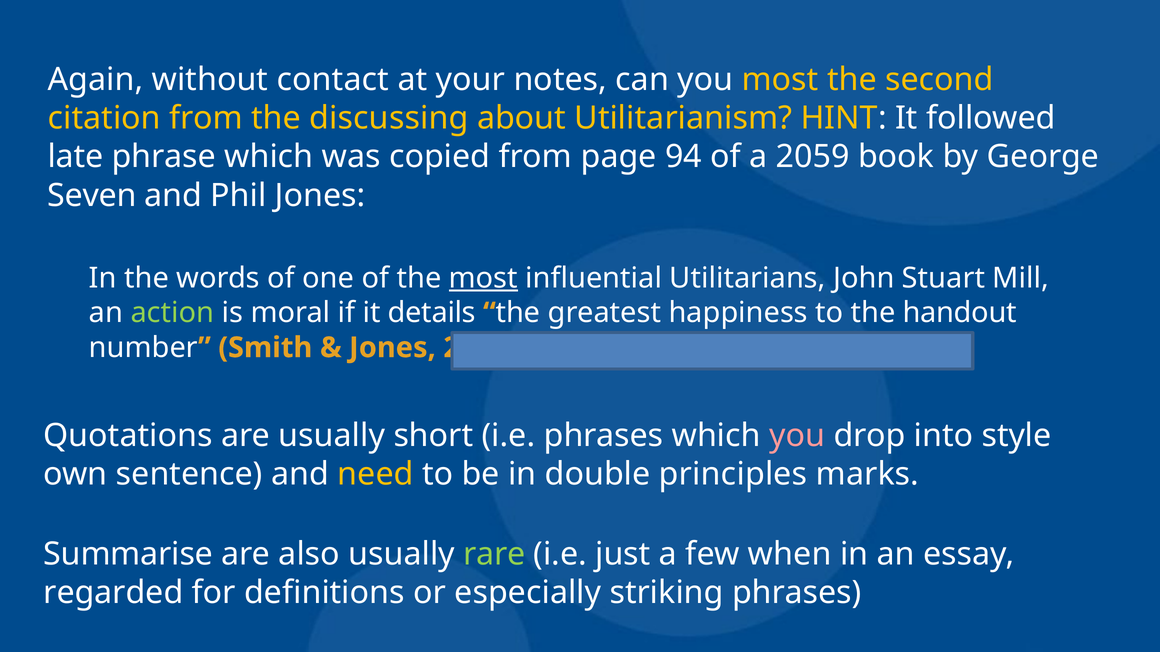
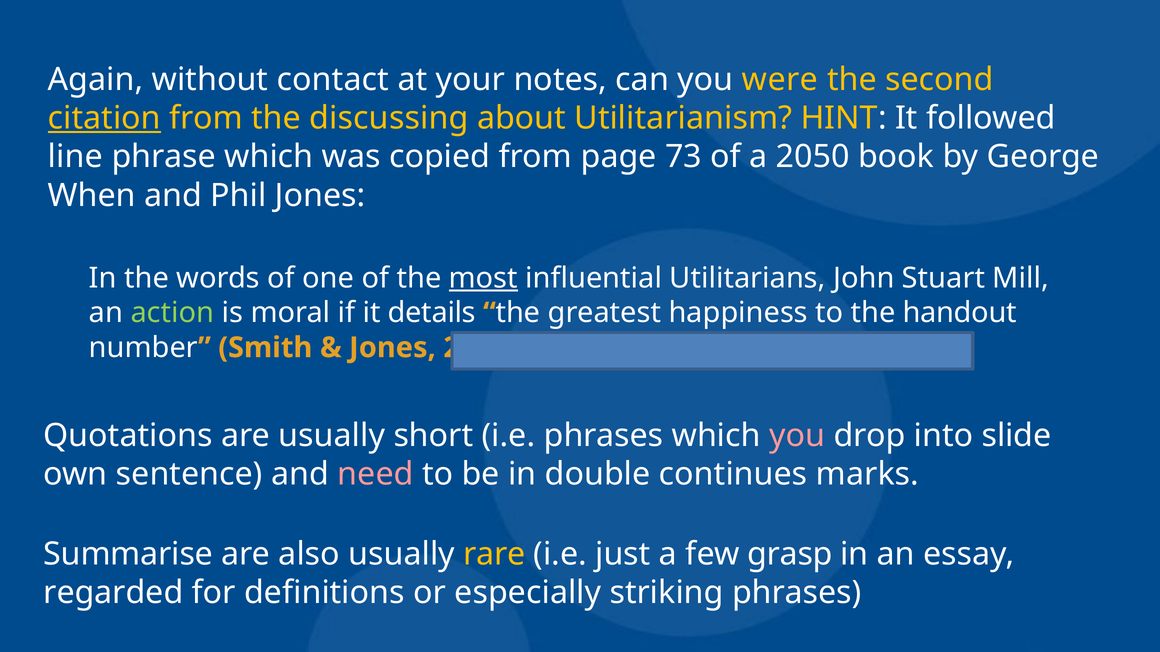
you most: most -> were
citation underline: none -> present
late: late -> line
94: 94 -> 73
2059: 2059 -> 2050
Seven: Seven -> When
style: style -> slide
need colour: yellow -> pink
principles: principles -> continues
rare colour: light green -> yellow
when: when -> grasp
